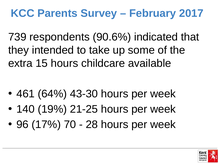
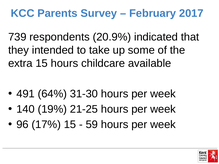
90.6%: 90.6% -> 20.9%
461: 461 -> 491
43-30: 43-30 -> 31-30
17% 70: 70 -> 15
28: 28 -> 59
